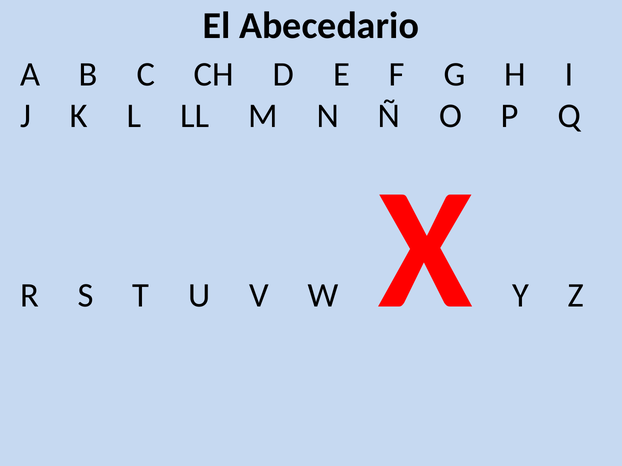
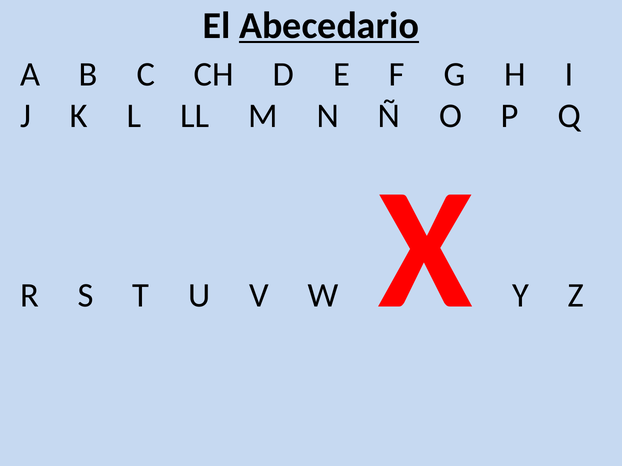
Abecedario underline: none -> present
